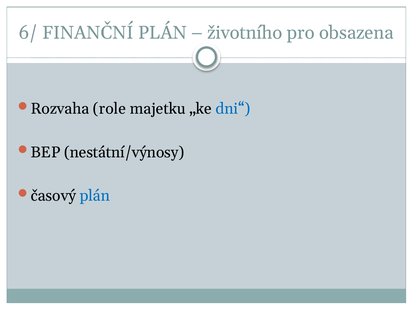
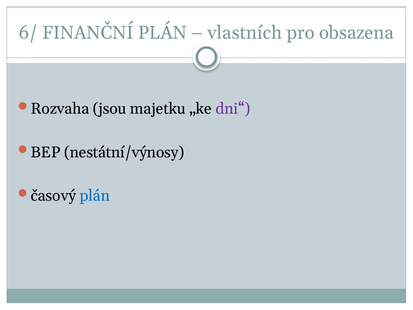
životního: životního -> vlastních
role: role -> jsou
dni“ colour: blue -> purple
